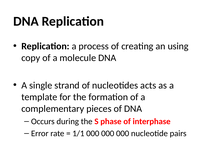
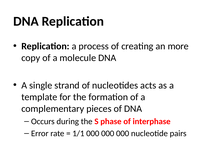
using: using -> more
